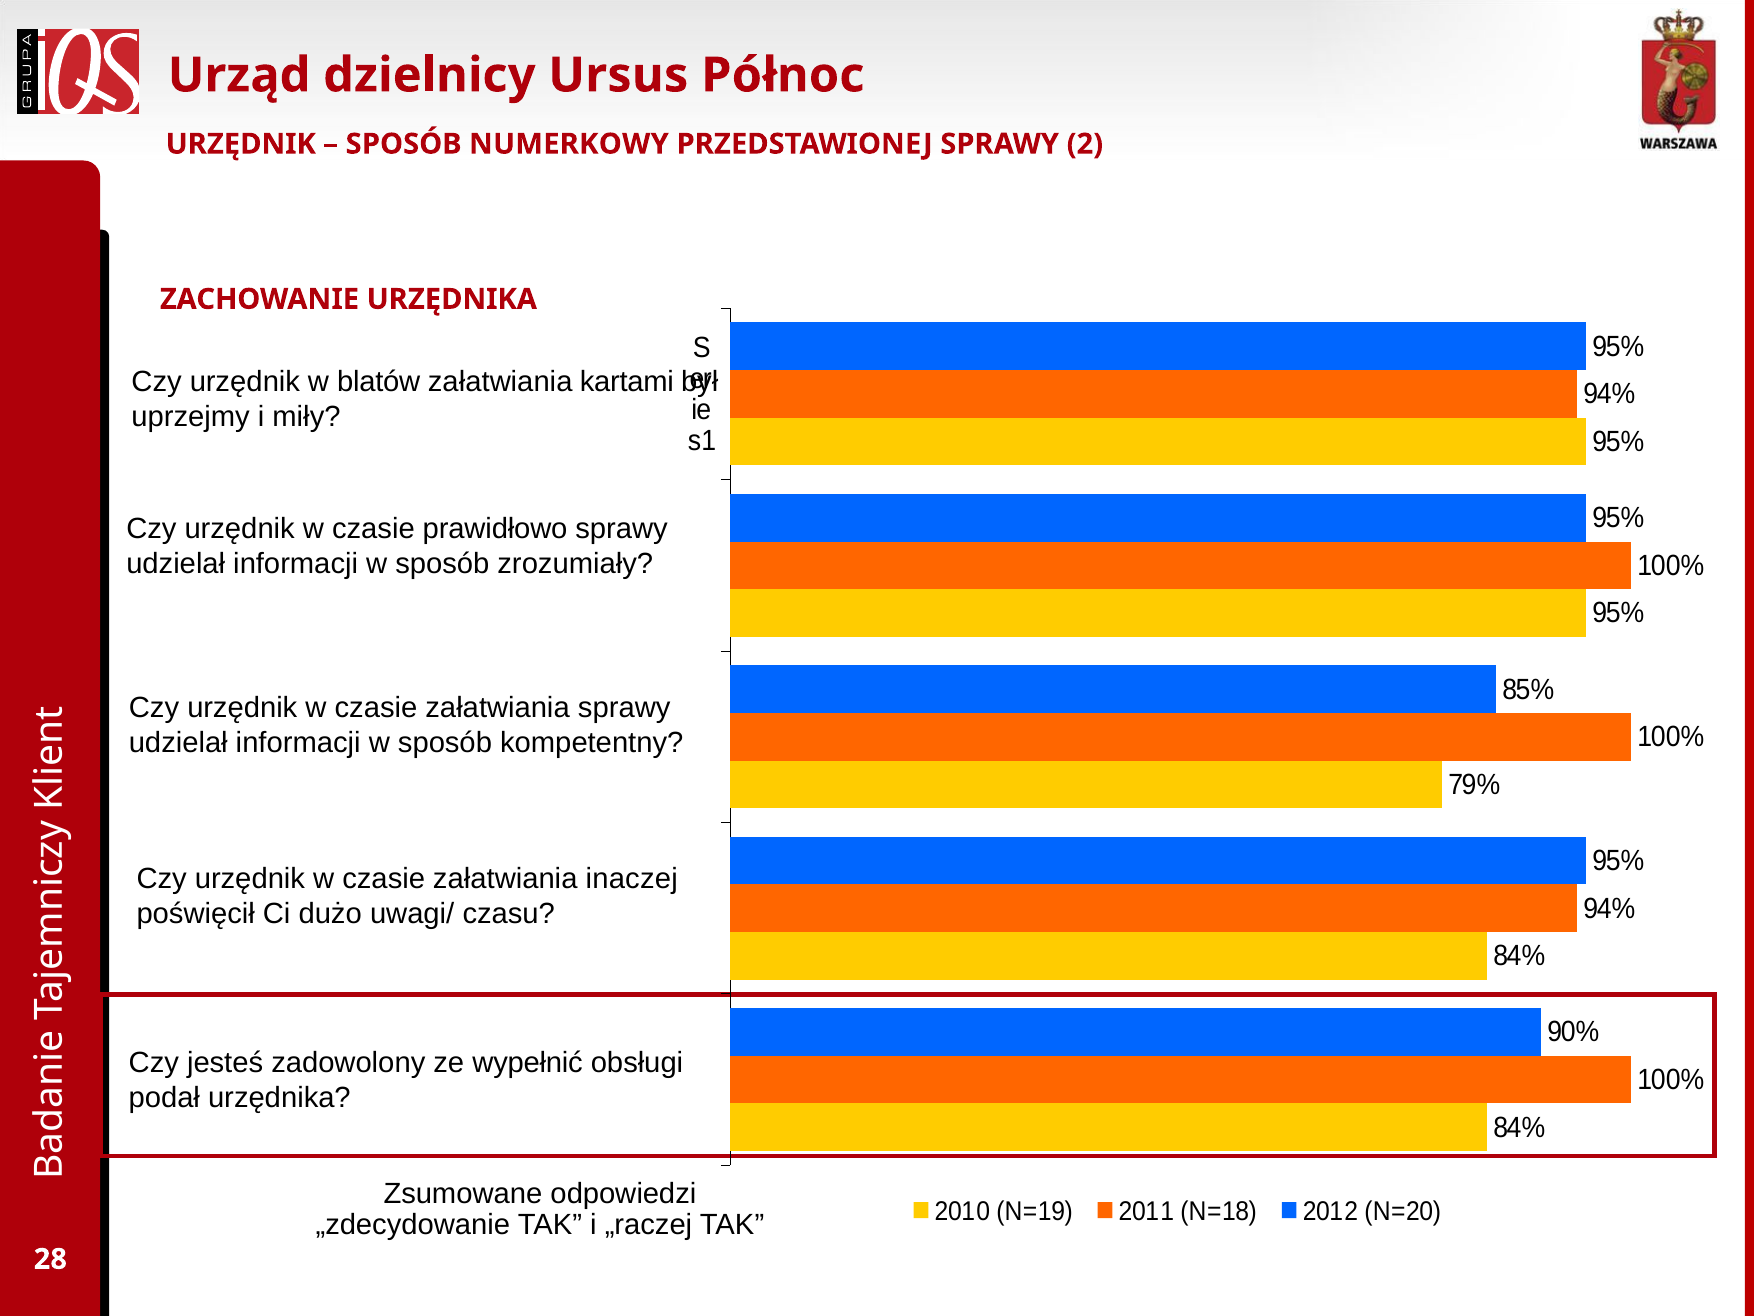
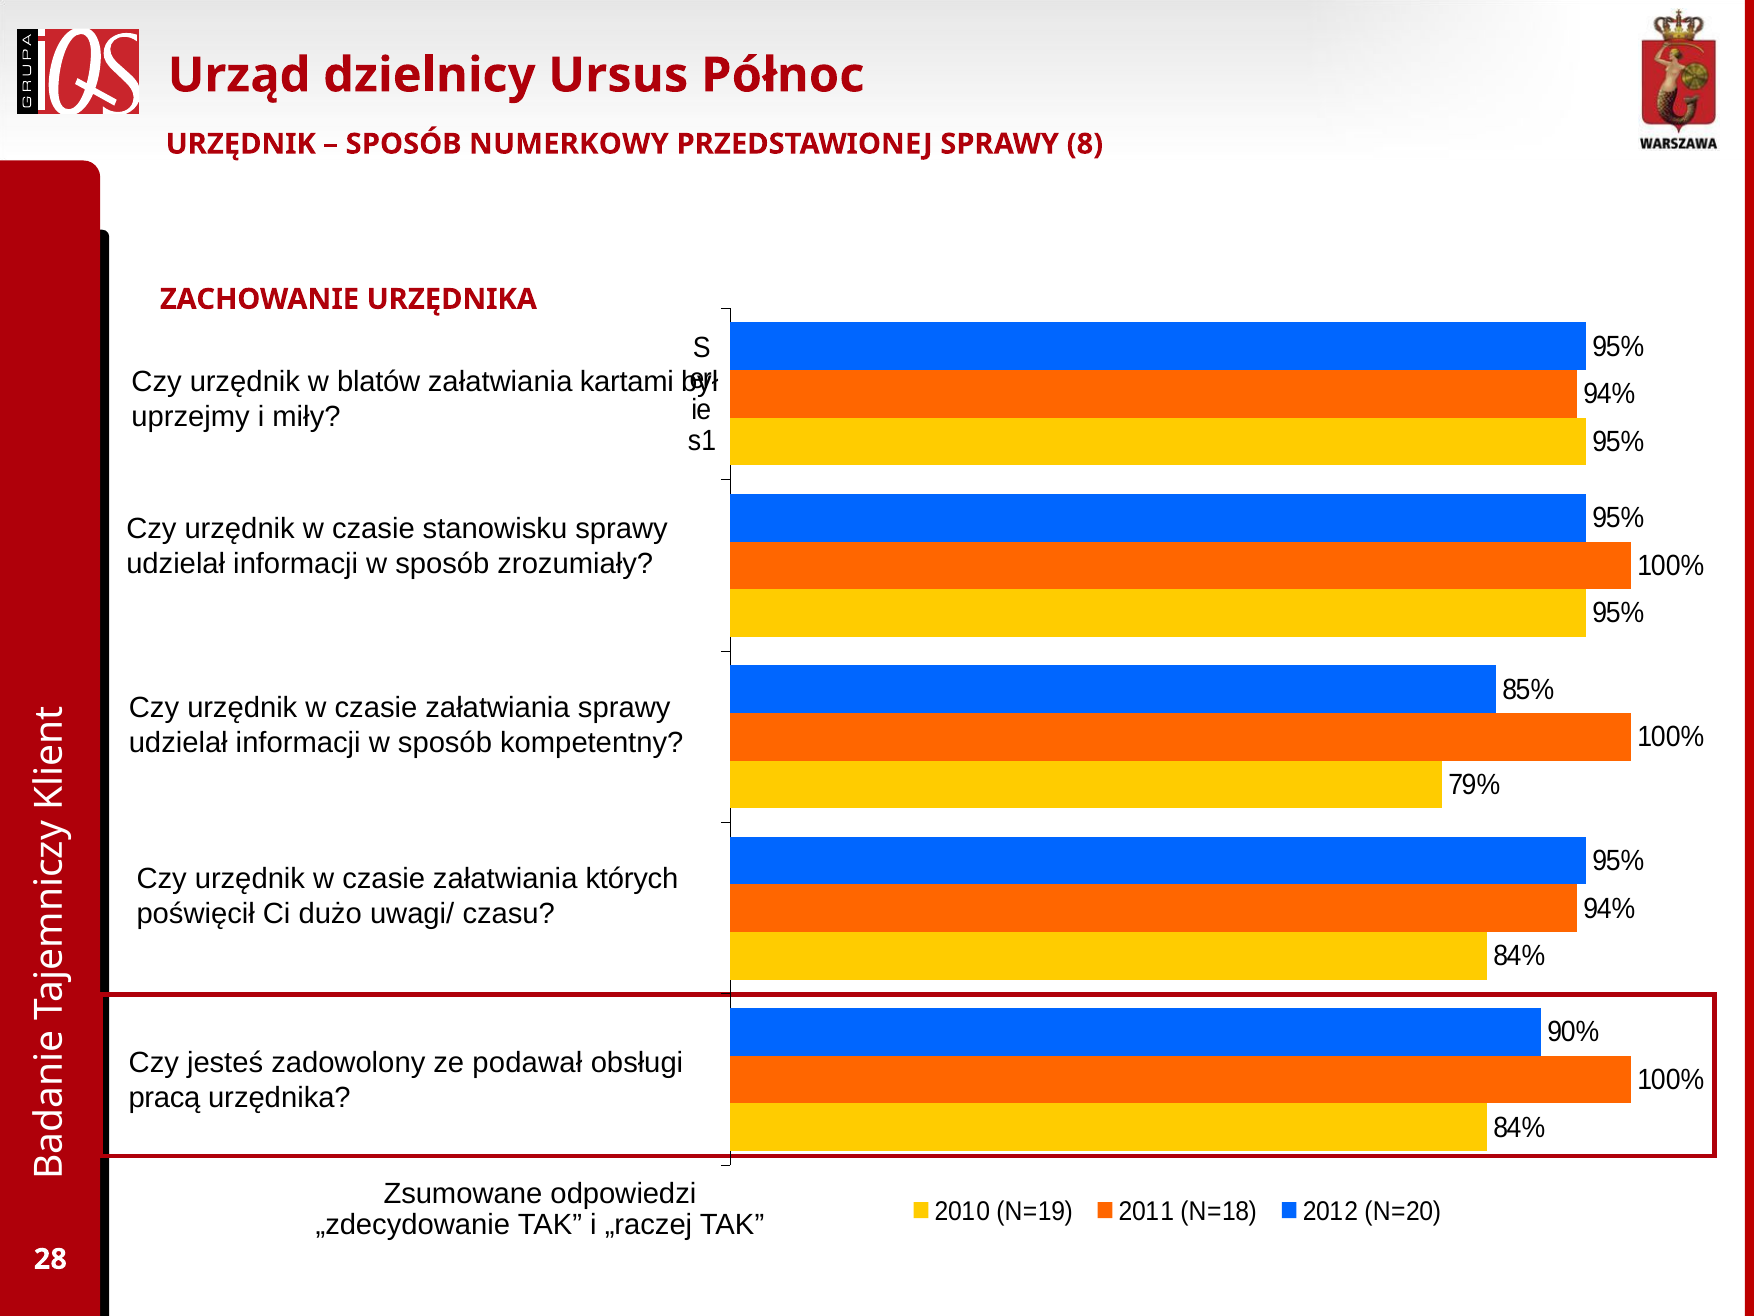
2: 2 -> 8
prawidłowo: prawidłowo -> stanowisku
inaczej: inaczej -> których
wypełnić: wypełnić -> podawał
podał: podał -> pracą
